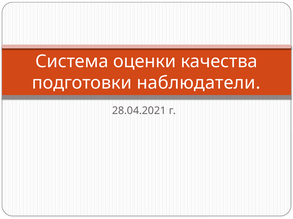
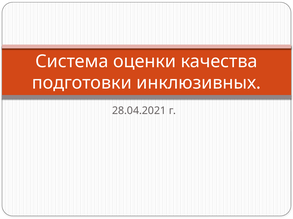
наблюдатели: наблюдатели -> инклюзивных
